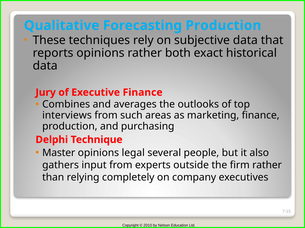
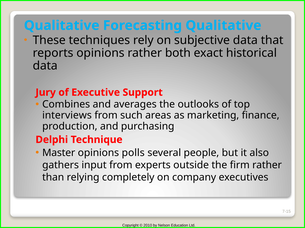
Forecasting Production: Production -> Qualitative
Executive Finance: Finance -> Support
legal: legal -> polls
